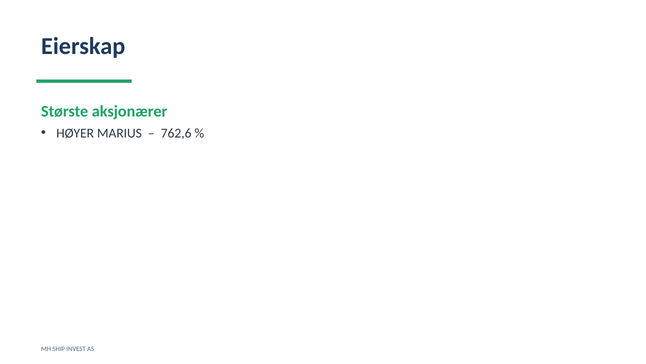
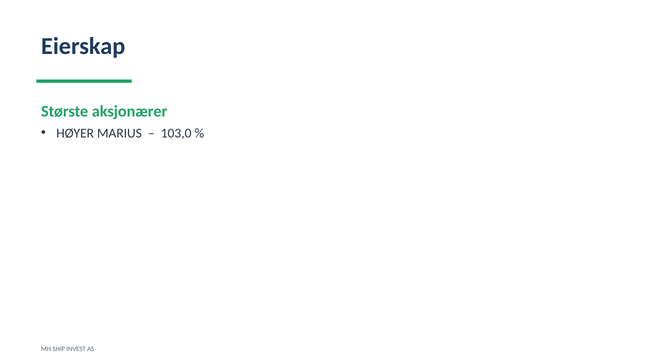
762,6: 762,6 -> 103,0
